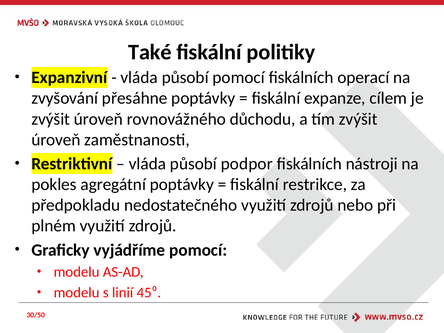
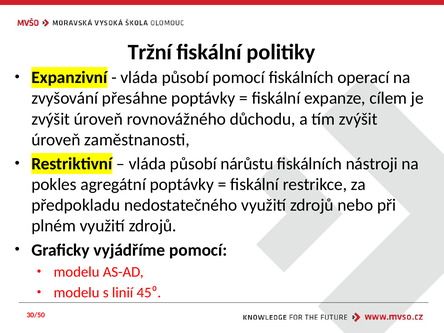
Také: Také -> Tržní
podpor: podpor -> nárůstu
